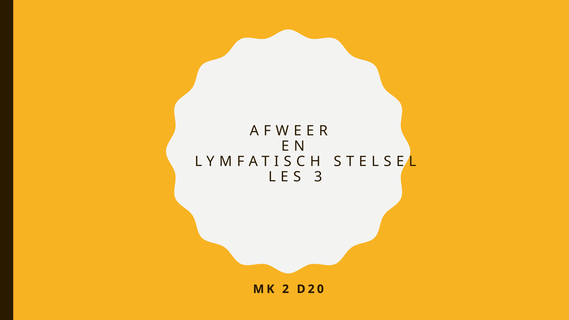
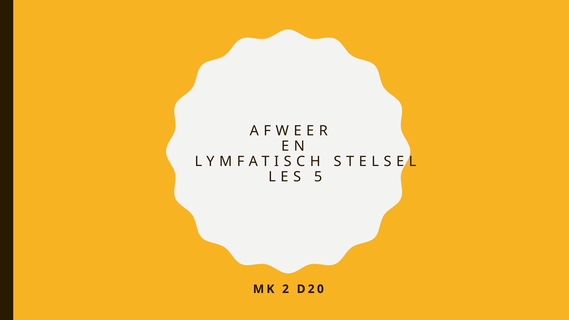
3: 3 -> 5
